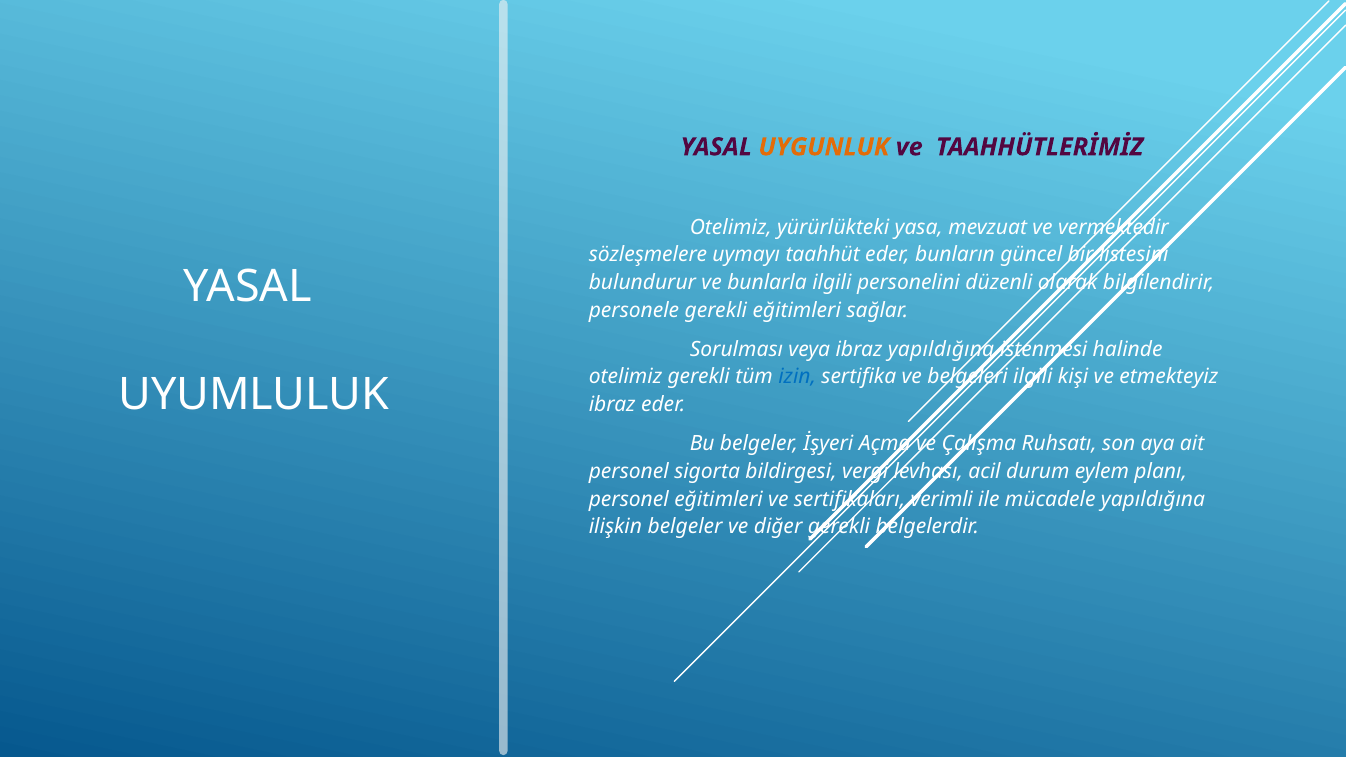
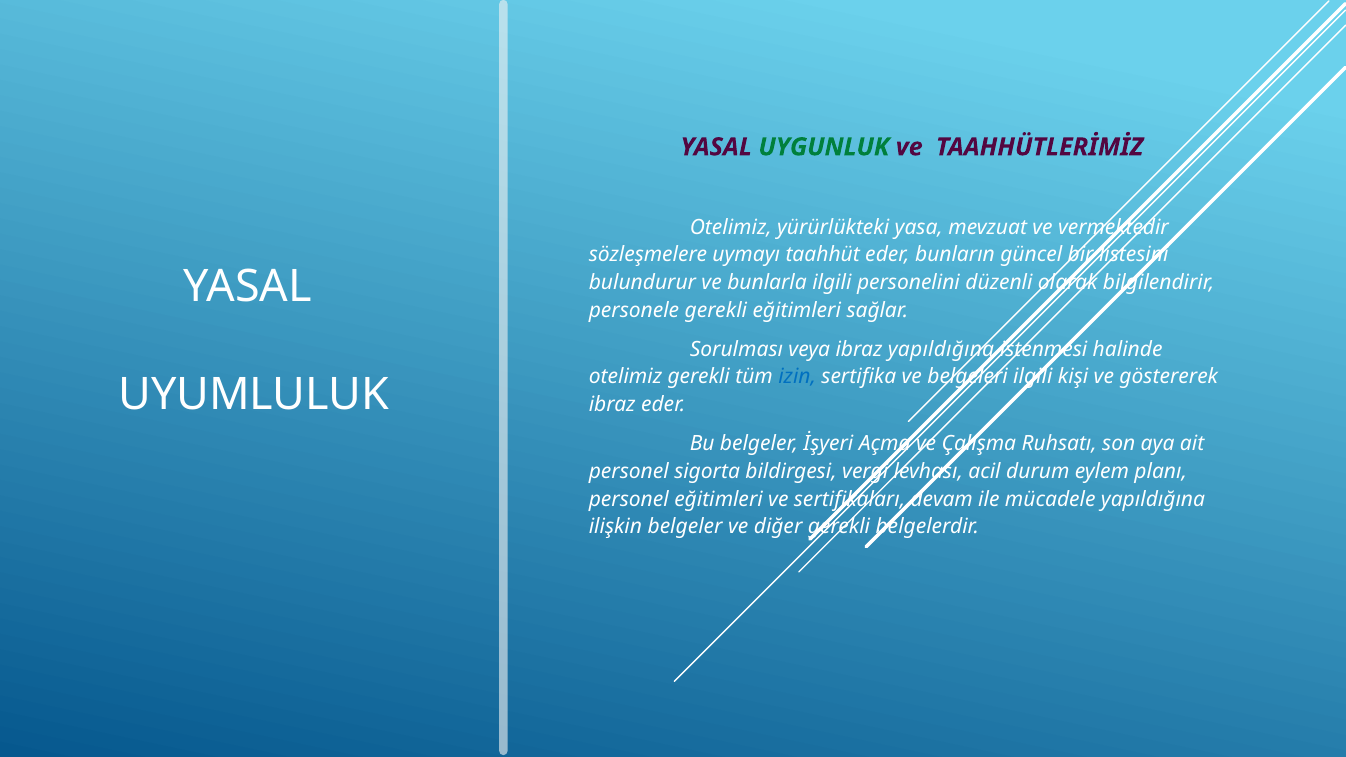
UYGUNLUK colour: orange -> green
etmekteyiz: etmekteyiz -> göstererek
verimli: verimli -> devam
